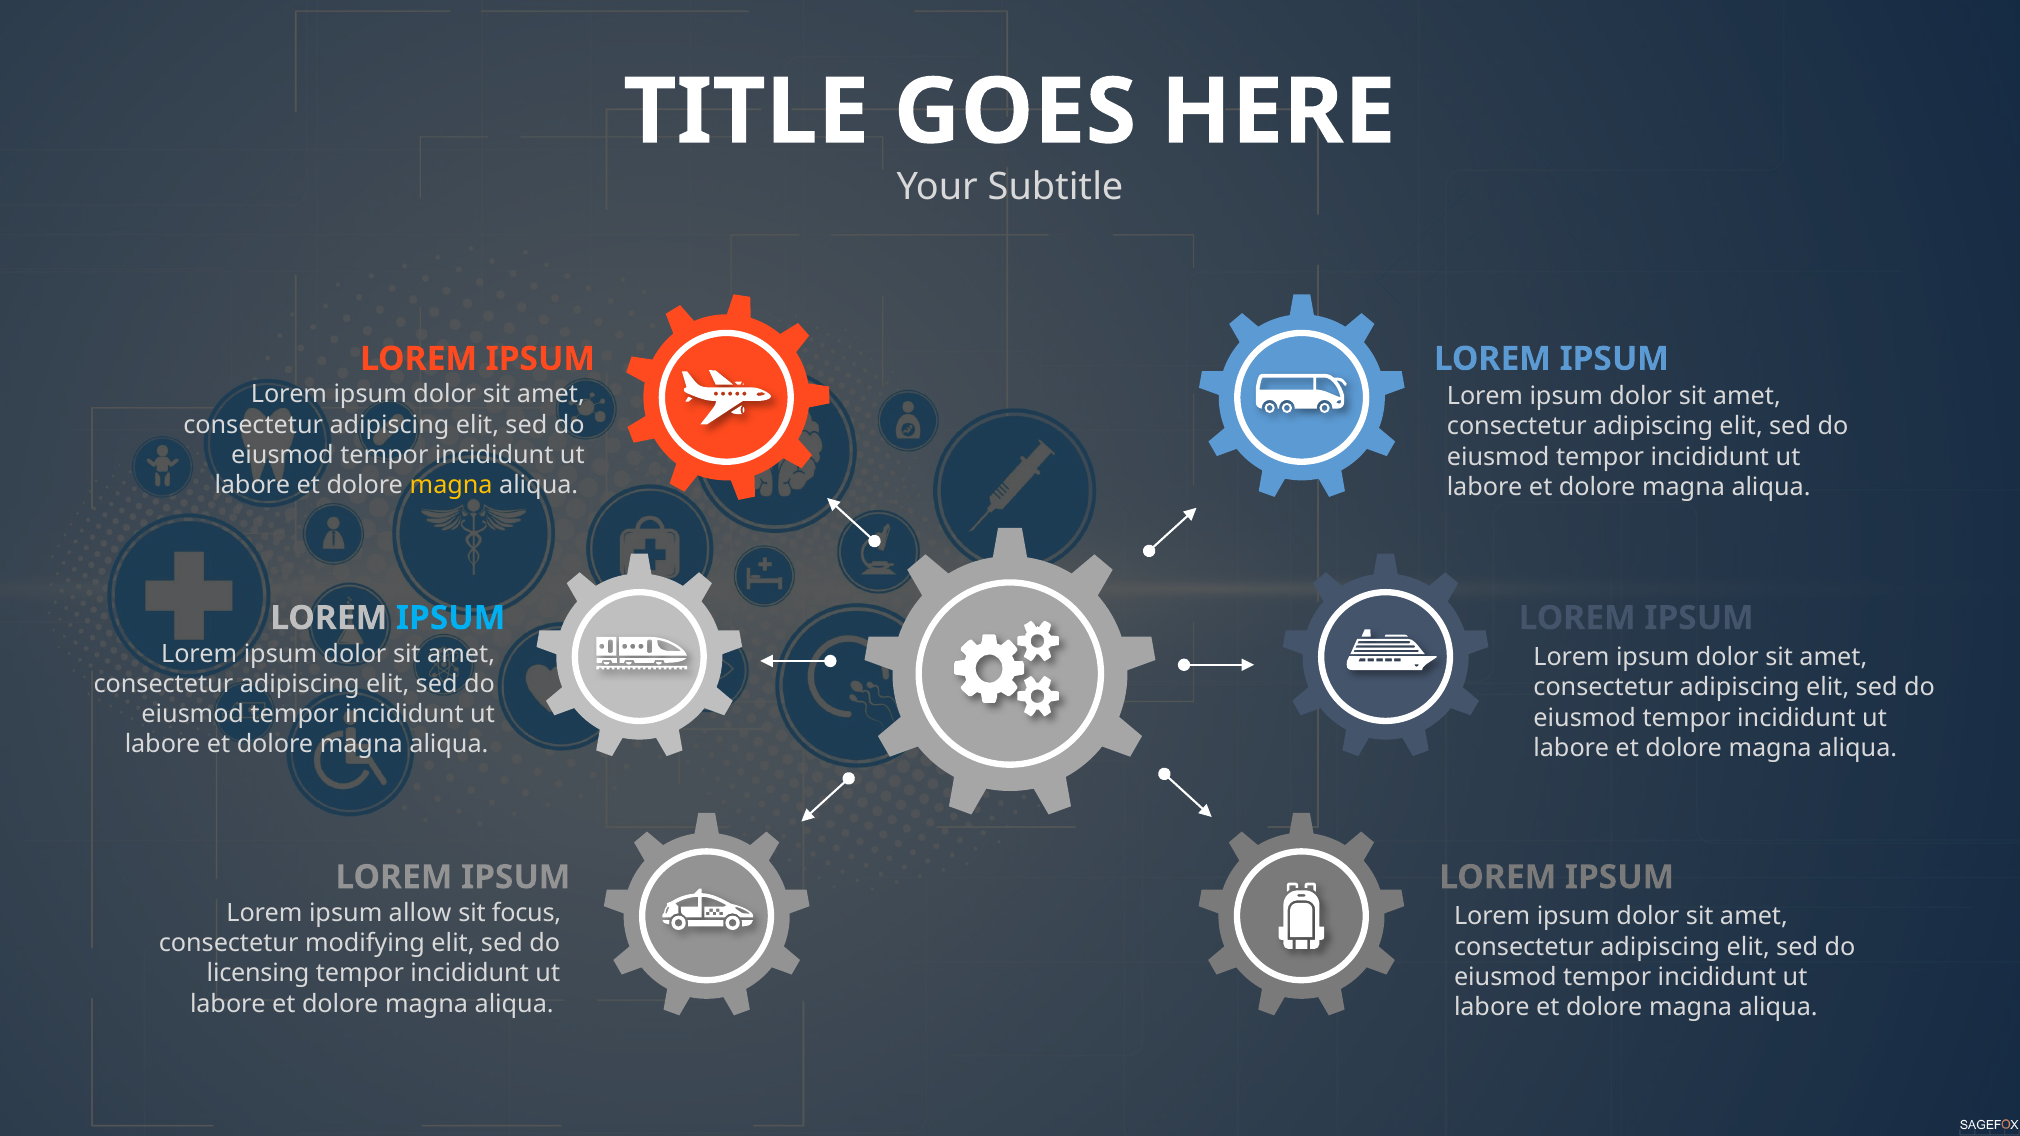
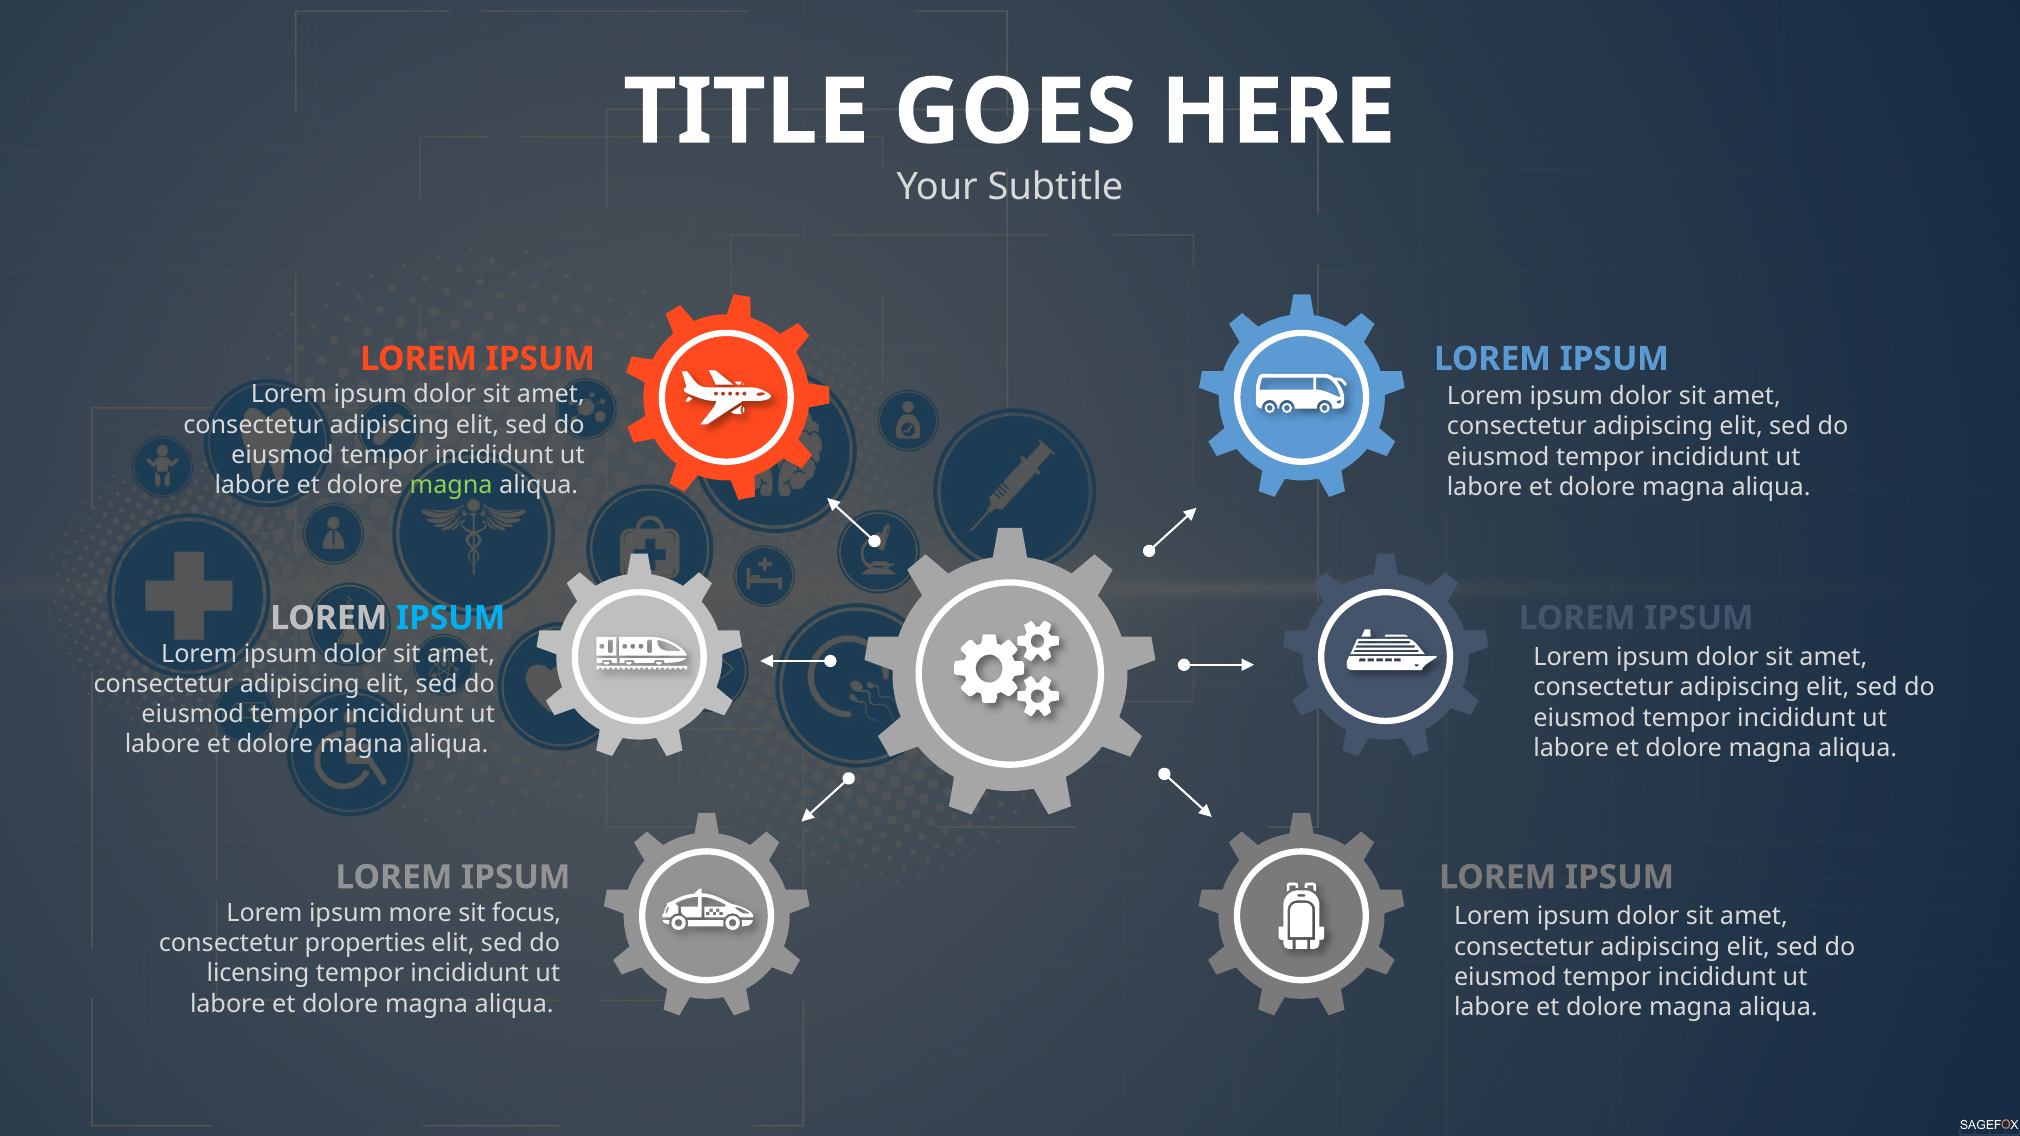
magna at (451, 486) colour: yellow -> light green
allow: allow -> more
modifying: modifying -> properties
